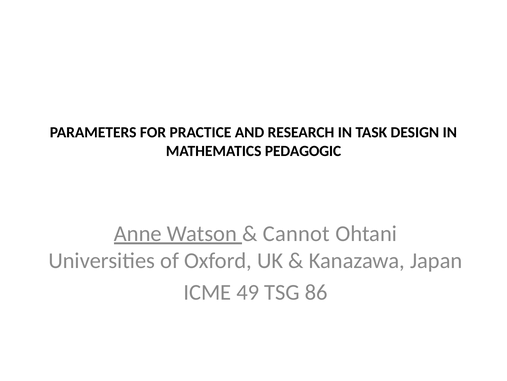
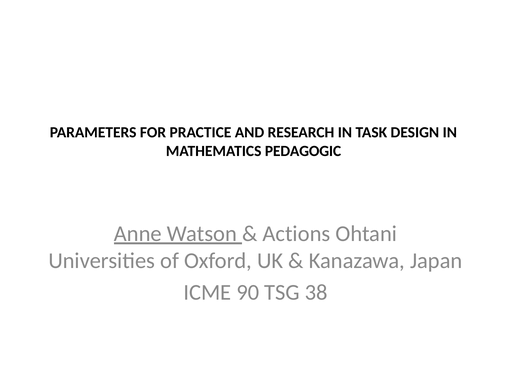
Cannot: Cannot -> Actions
49: 49 -> 90
86: 86 -> 38
